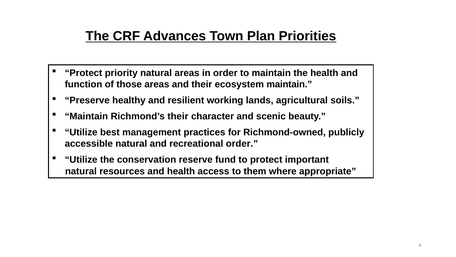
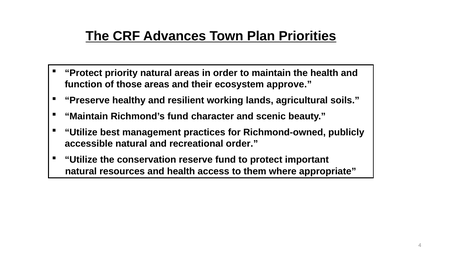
ecosystem maintain: maintain -> approve
Richmond’s their: their -> fund
